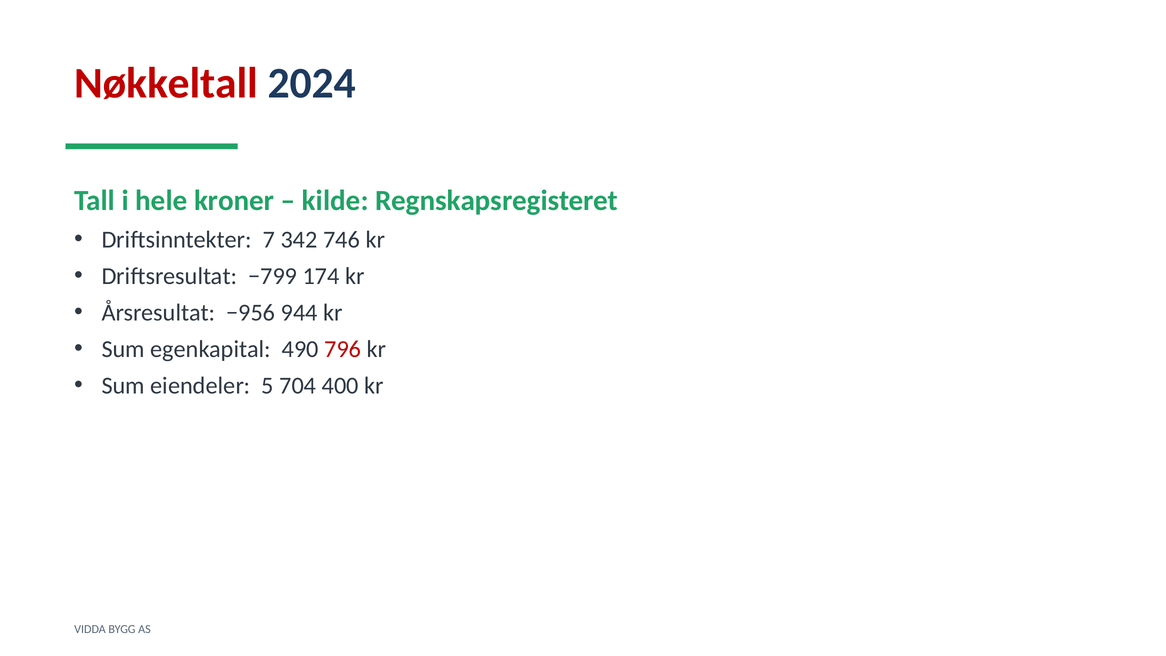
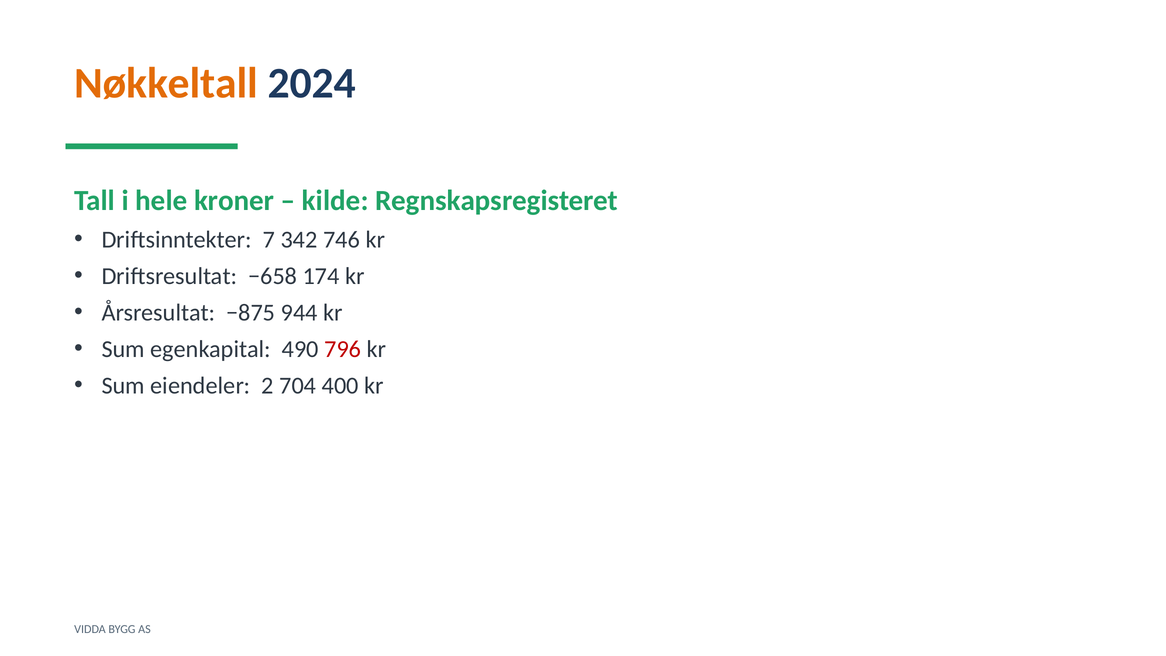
Nøkkeltall colour: red -> orange
−799: −799 -> −658
−956: −956 -> −875
5: 5 -> 2
